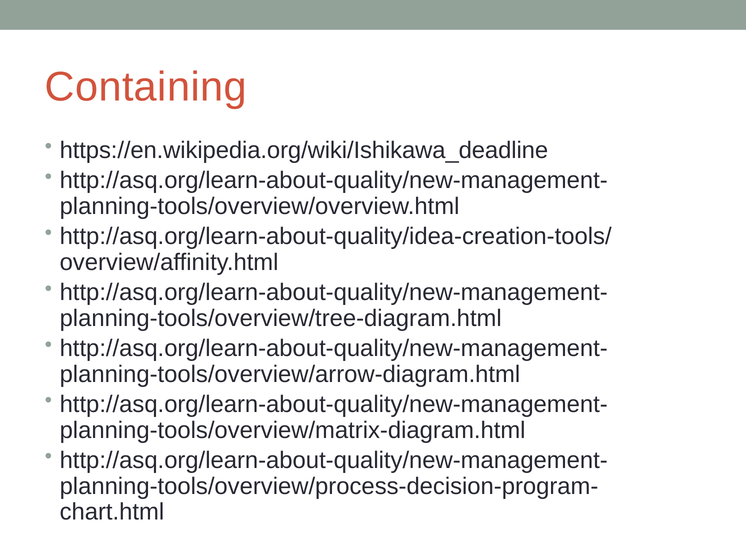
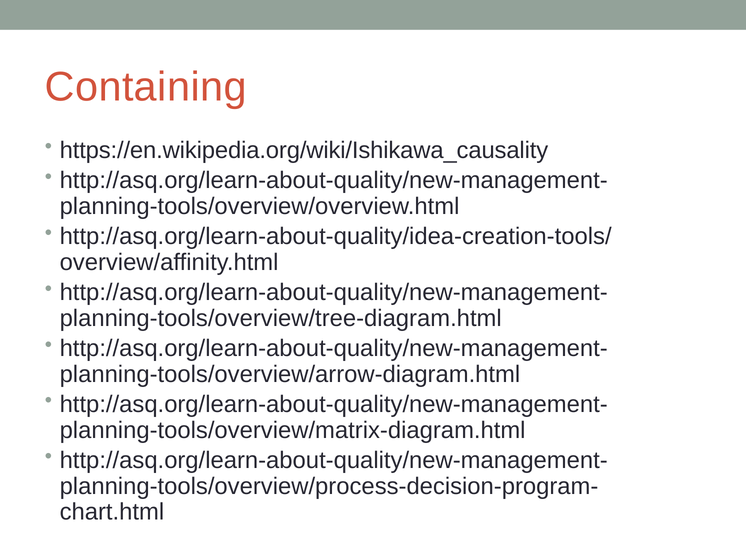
https://en.wikipedia.org/wiki/Ishikawa_deadline: https://en.wikipedia.org/wiki/Ishikawa_deadline -> https://en.wikipedia.org/wiki/Ishikawa_causality
